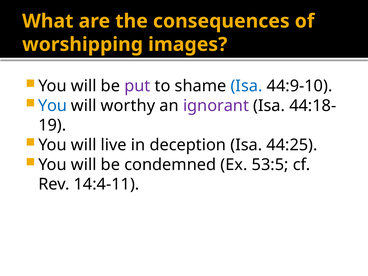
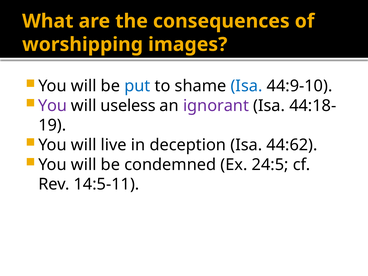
put colour: purple -> blue
You at (53, 106) colour: blue -> purple
worthy: worthy -> useless
44:25: 44:25 -> 44:62
53:5: 53:5 -> 24:5
14:4-11: 14:4-11 -> 14:5-11
